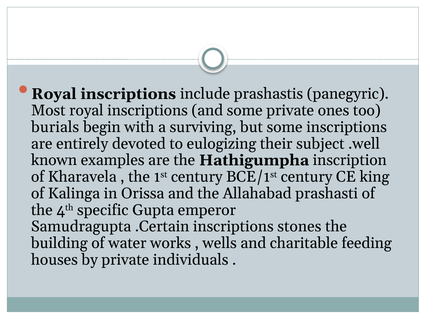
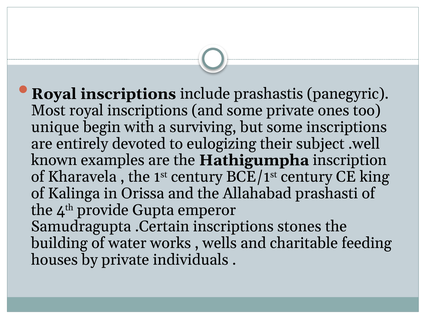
burials: burials -> unique
specific: specific -> provide
